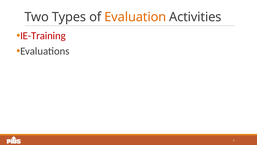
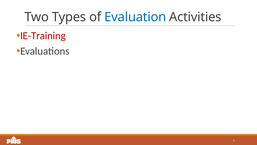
Evaluation colour: orange -> blue
